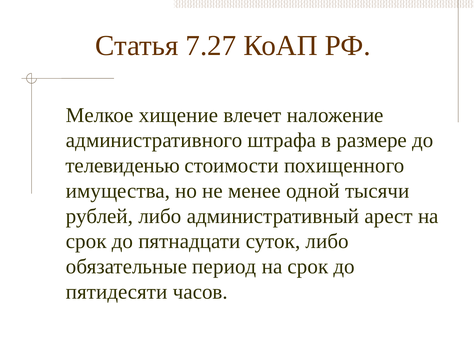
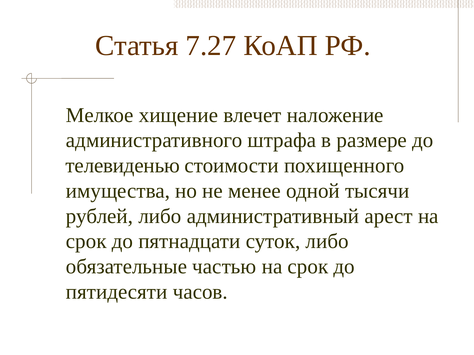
период: период -> частью
